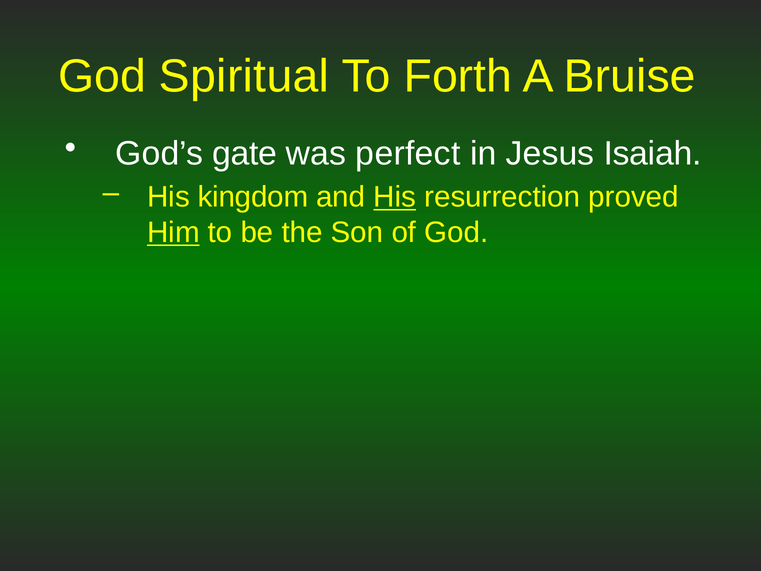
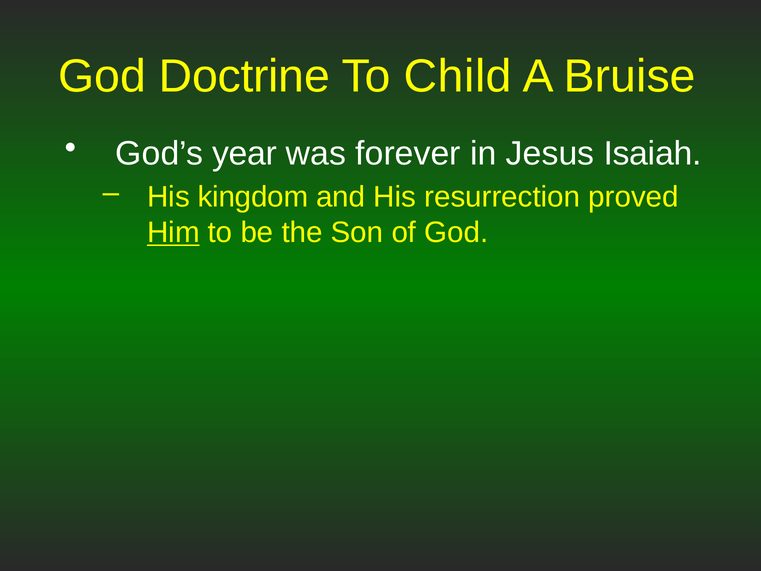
Spiritual: Spiritual -> Doctrine
Forth: Forth -> Child
gate: gate -> year
perfect: perfect -> forever
His at (395, 197) underline: present -> none
